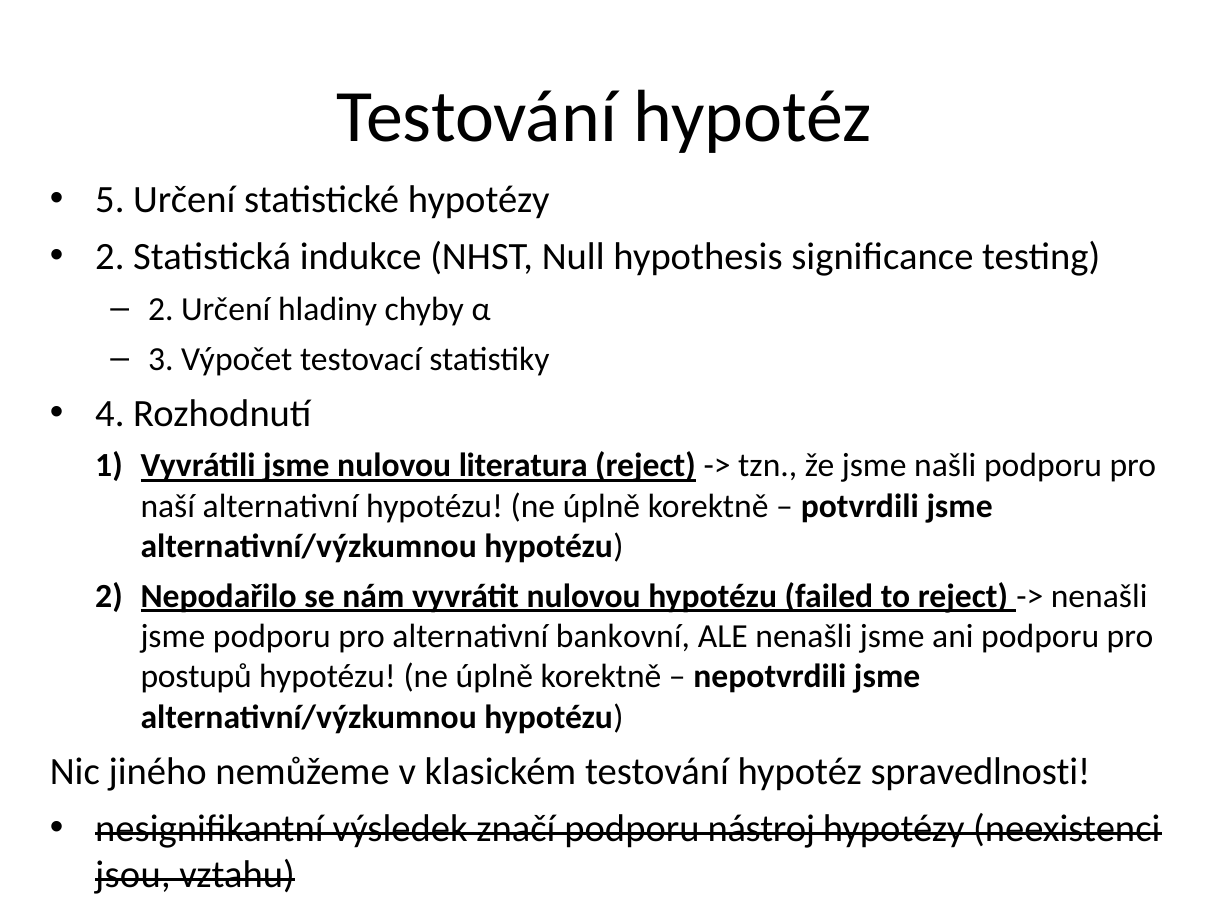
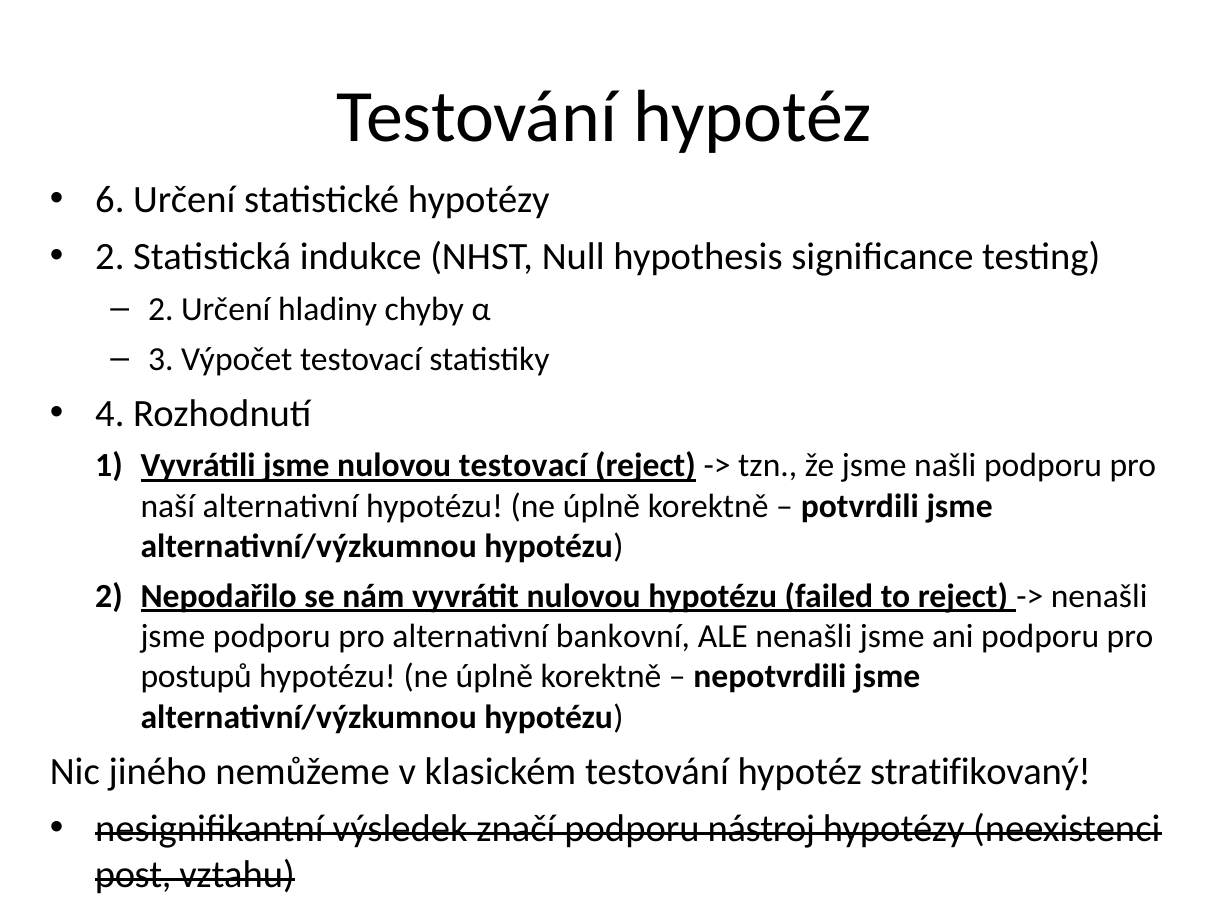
5: 5 -> 6
nulovou literatura: literatura -> testovací
spravedlnosti: spravedlnosti -> stratifikovaný
jsou: jsou -> post
